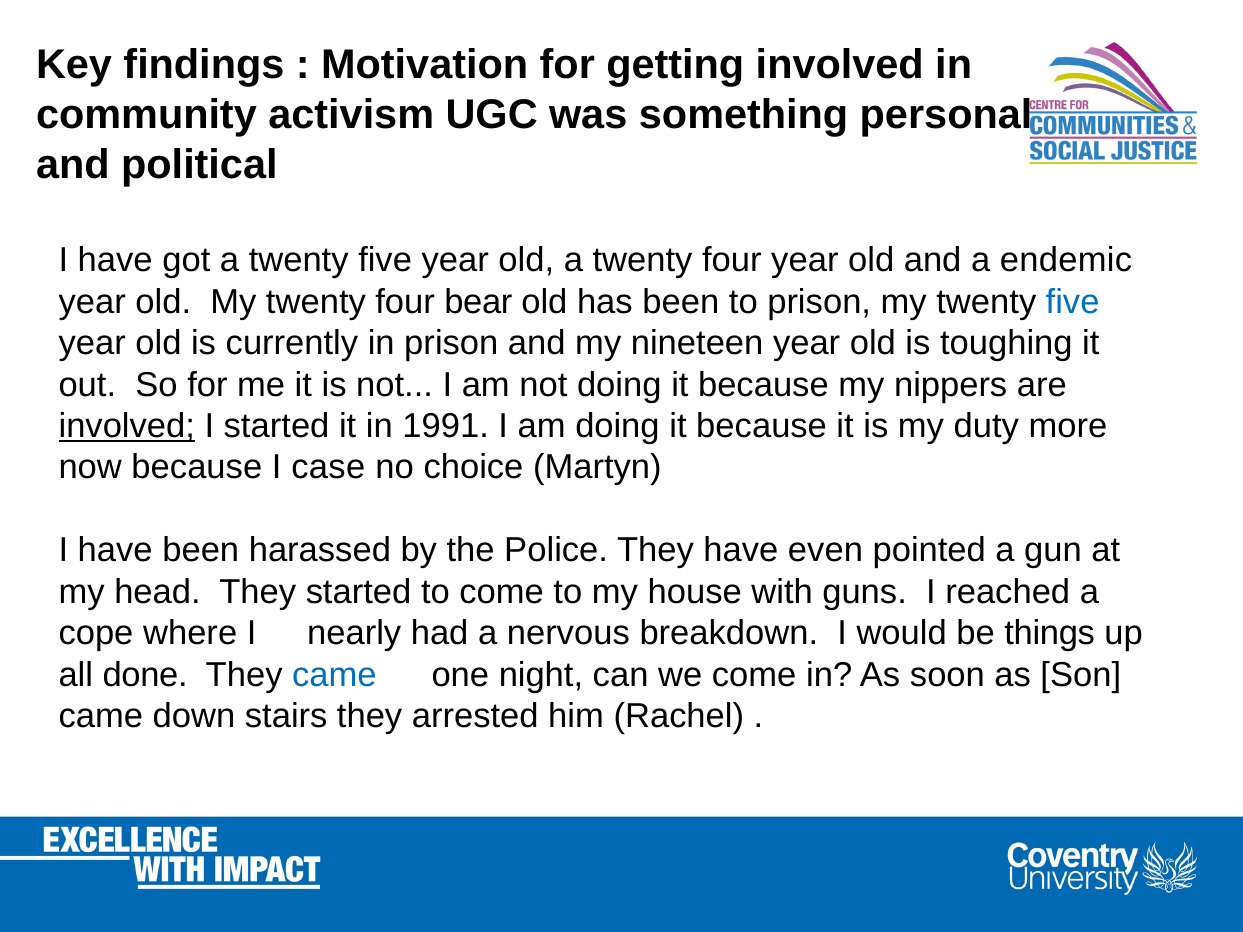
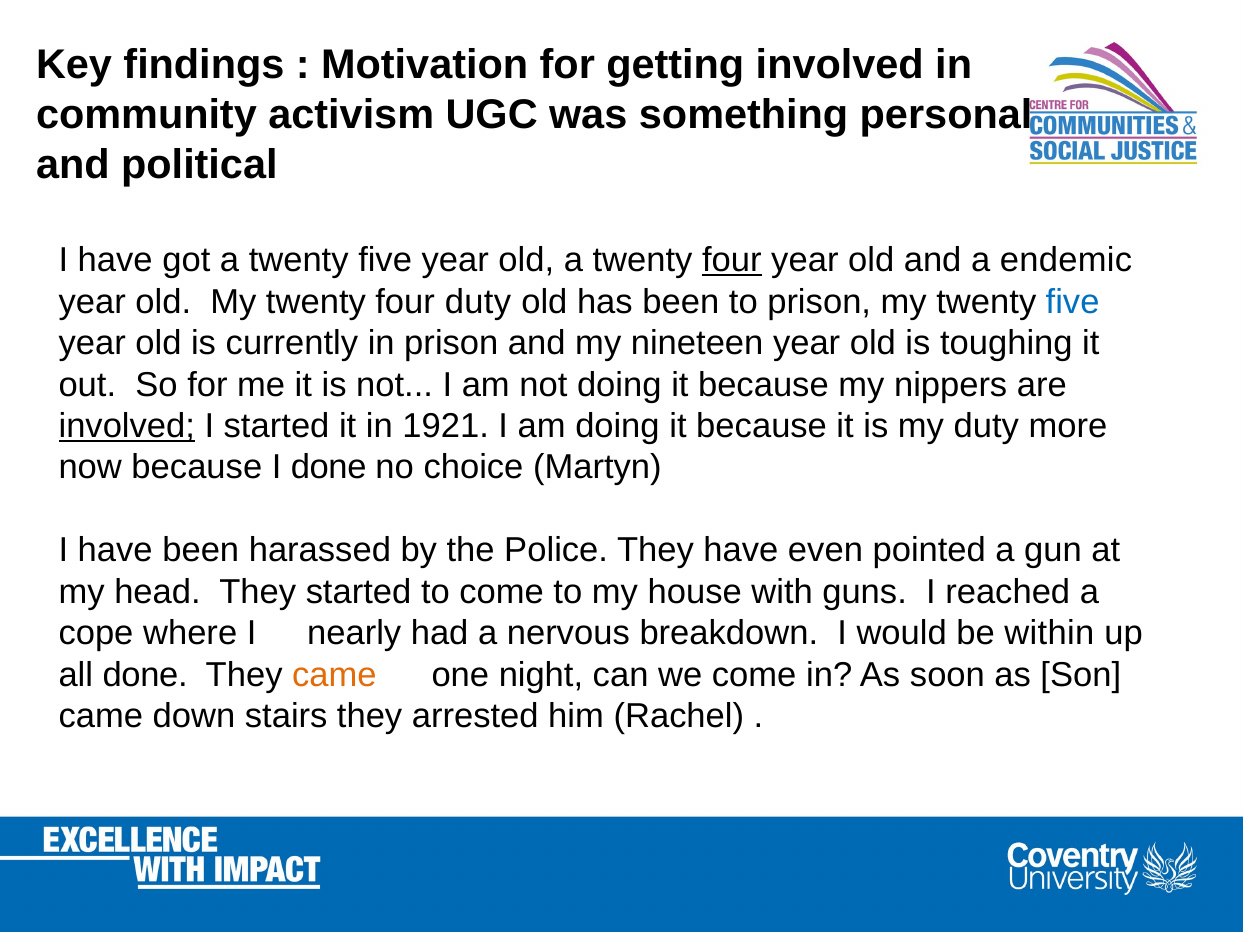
four at (732, 260) underline: none -> present
four bear: bear -> duty
1991: 1991 -> 1921
I case: case -> done
things: things -> within
came at (334, 675) colour: blue -> orange
